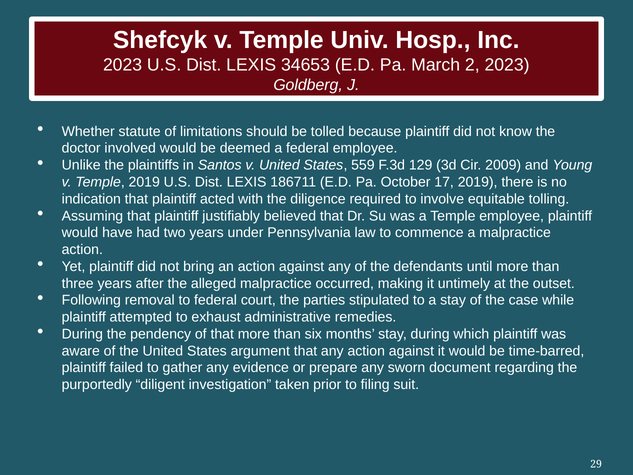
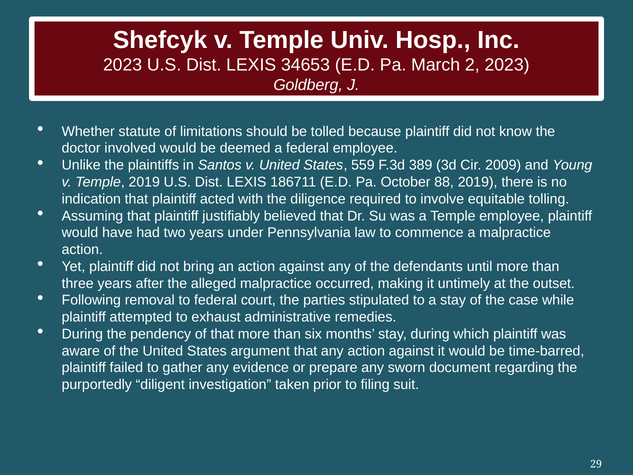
129: 129 -> 389
17: 17 -> 88
